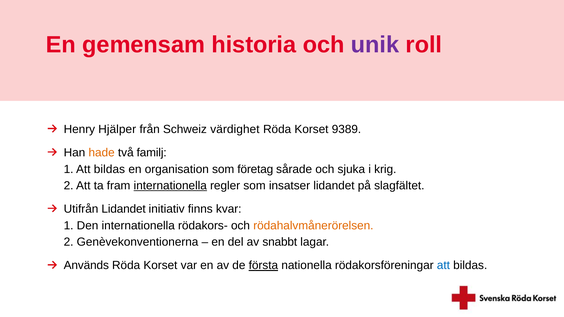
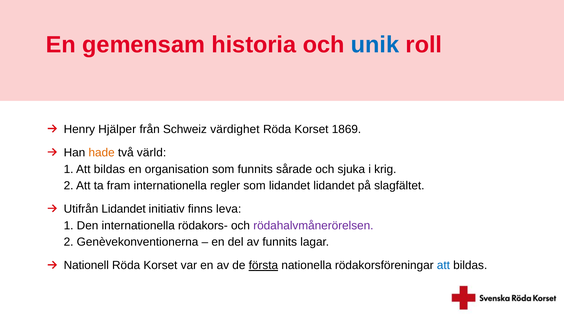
unik colour: purple -> blue
9389: 9389 -> 1869
familj: familj -> värld
som företag: företag -> funnits
internationella at (170, 186) underline: present -> none
som insatser: insatser -> lidandet
kvar: kvar -> leva
rödahalvmånerörelsen colour: orange -> purple
av snabbt: snabbt -> funnits
Används: Används -> Nationell
